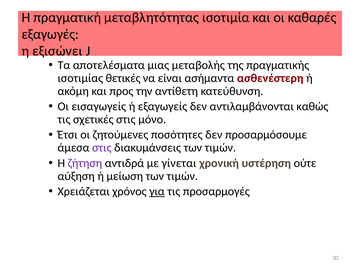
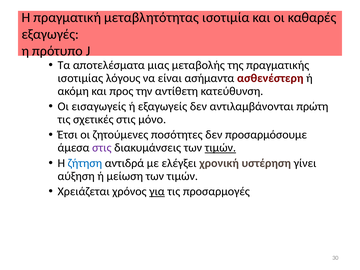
εξισώνει: εξισώνει -> πρότυπο
θετικές: θετικές -> λόγους
καθώς: καθώς -> πρώτη
τιμών at (220, 148) underline: none -> present
ζήτηση colour: purple -> blue
γίνεται: γίνεται -> ελέγξει
ούτε: ούτε -> γίνει
